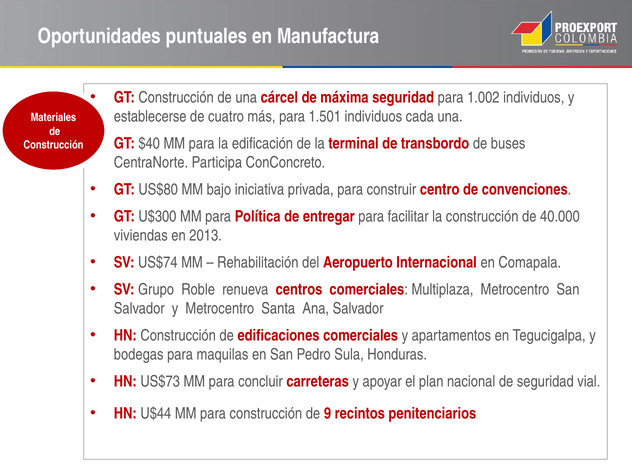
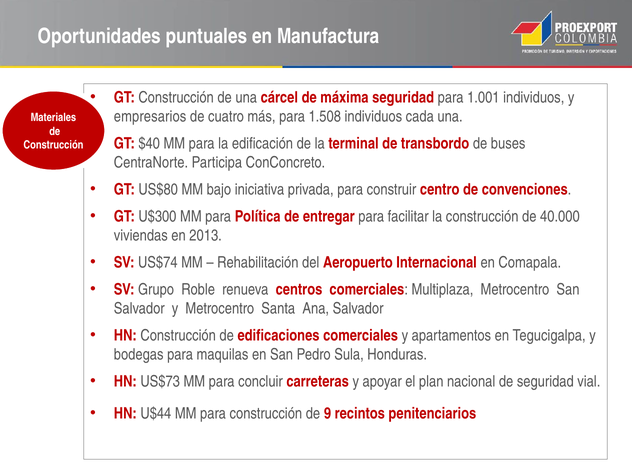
1.002: 1.002 -> 1.001
establecerse: establecerse -> empresarios
1.501: 1.501 -> 1.508
